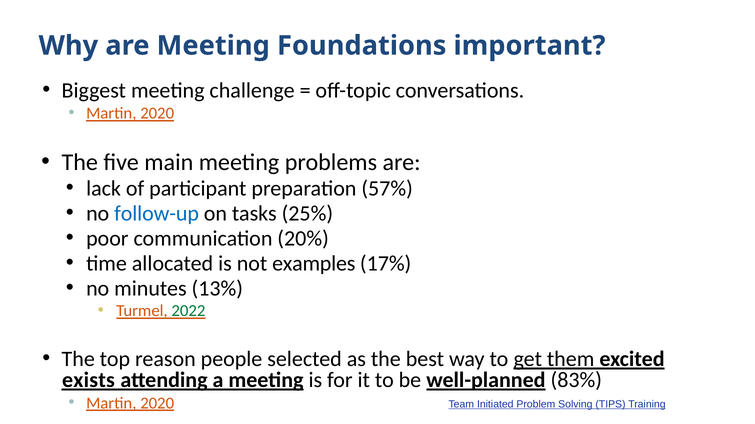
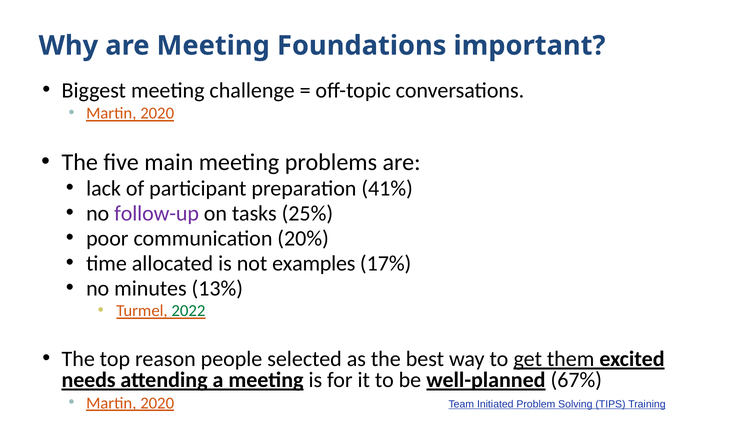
57%: 57% -> 41%
follow-up colour: blue -> purple
exists: exists -> needs
83%: 83% -> 67%
